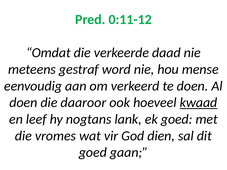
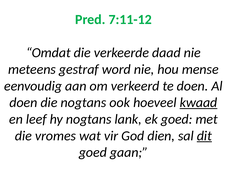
0:11-12: 0:11-12 -> 7:11-12
die daaroor: daaroor -> nogtans
dit underline: none -> present
